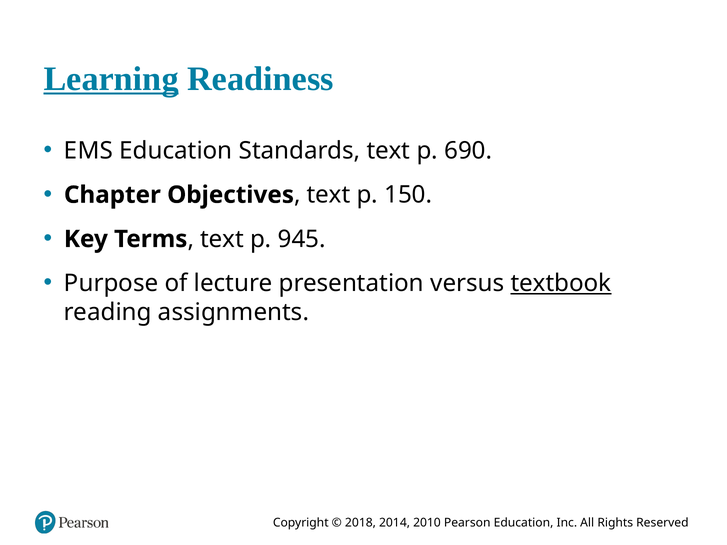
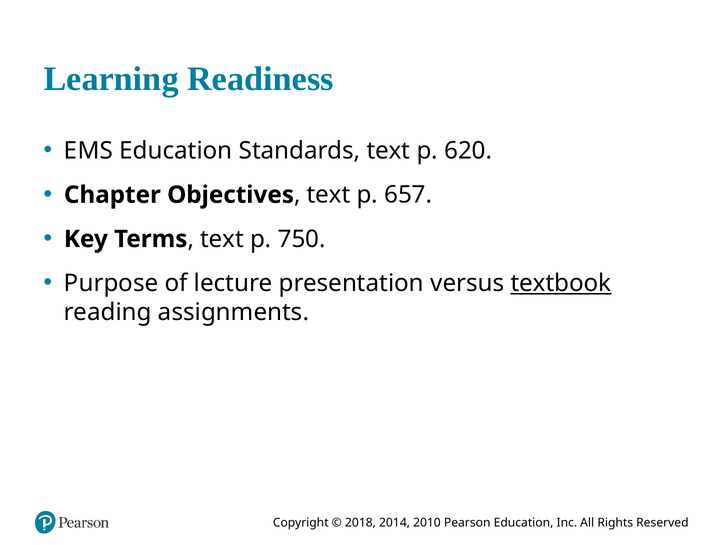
Learning underline: present -> none
690: 690 -> 620
150: 150 -> 657
945: 945 -> 750
